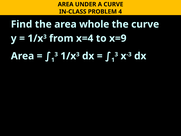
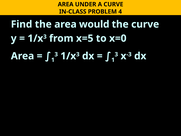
whole: whole -> would
x=4: x=4 -> x=5
x=9: x=9 -> x=0
